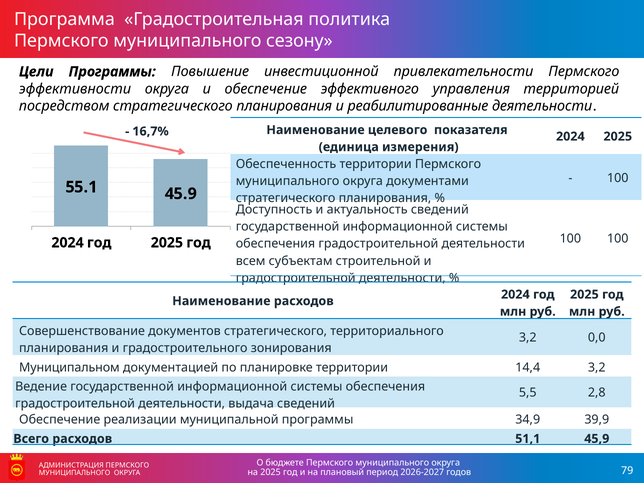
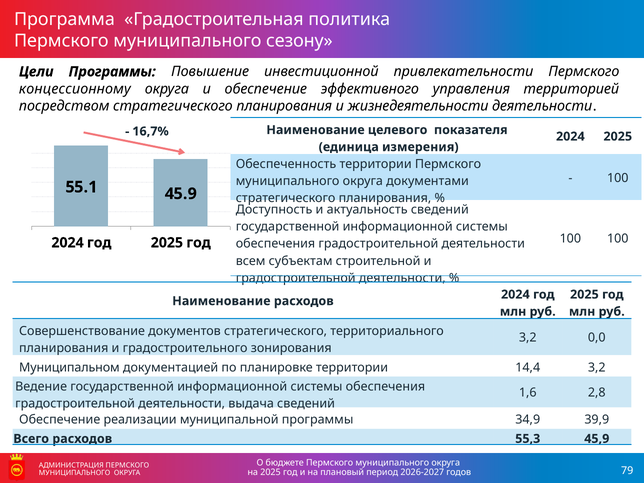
эффективности: эффективности -> концессионному
реабилитированные: реабилитированные -> жизнедеятельности
5,5: 5,5 -> 1,6
51,1: 51,1 -> 55,3
